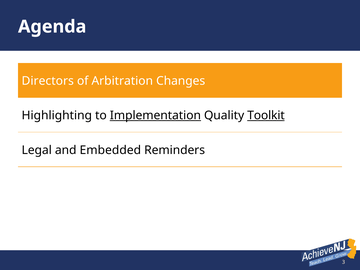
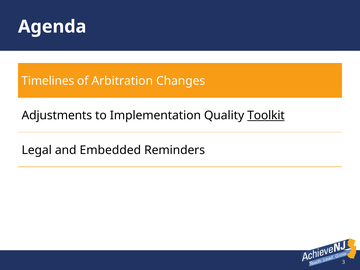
Directors: Directors -> Timelines
Highlighting: Highlighting -> Adjustments
Implementation underline: present -> none
